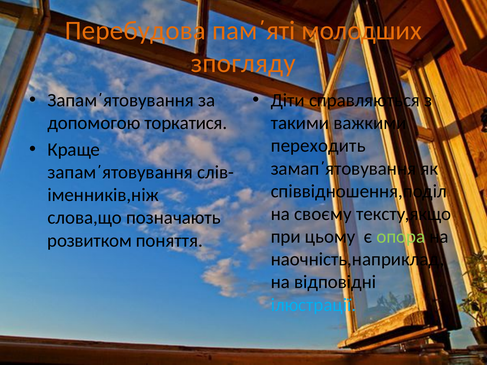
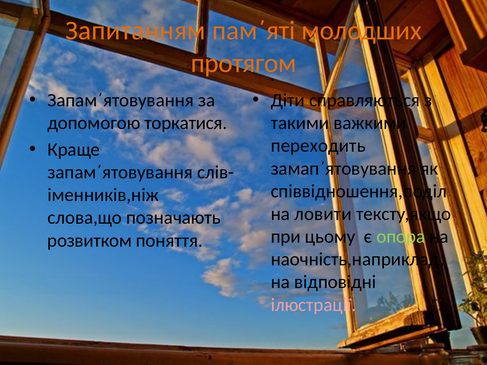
Перебудова: Перебудова -> Запитанням
зпогляду: зпогляду -> протягом
своєму: своєму -> ловити
ілюстрації colour: light blue -> pink
